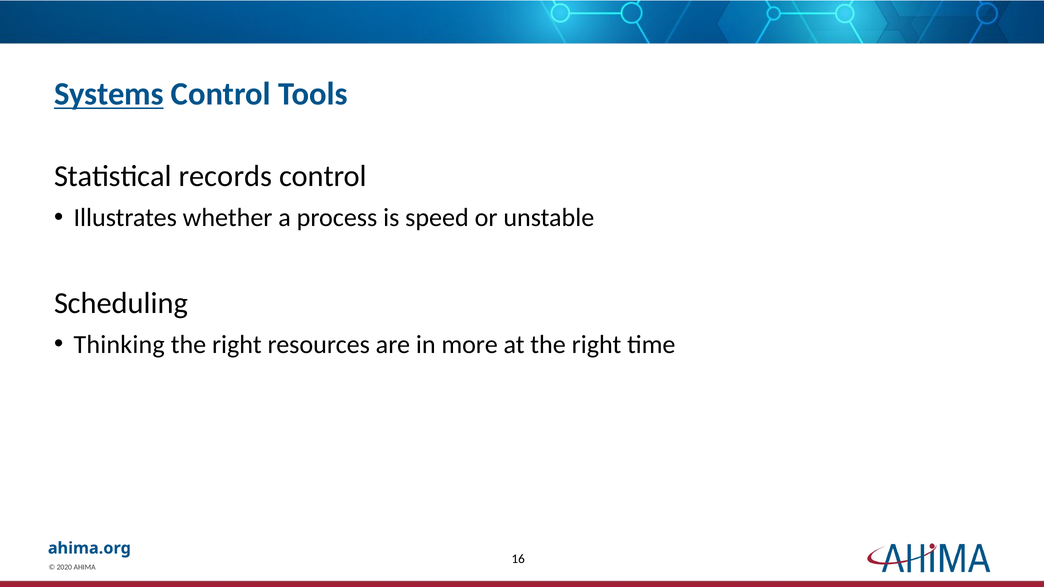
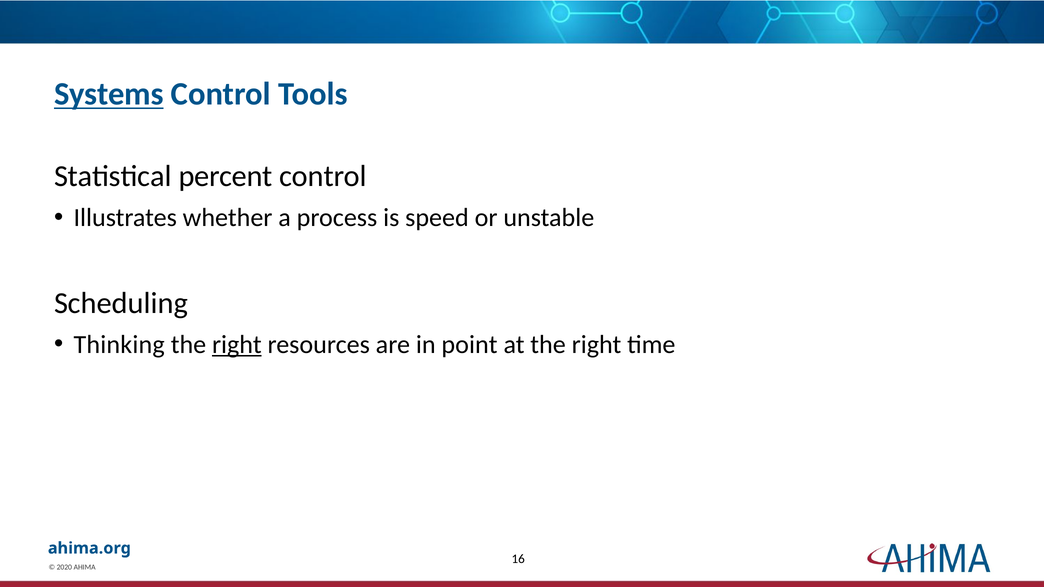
records: records -> percent
right at (237, 345) underline: none -> present
more: more -> point
